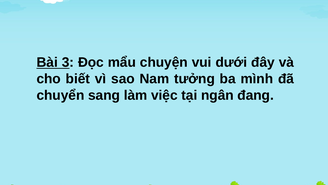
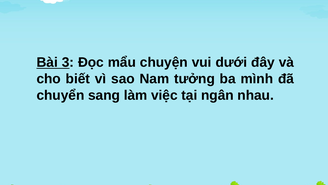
đang: đang -> nhau
